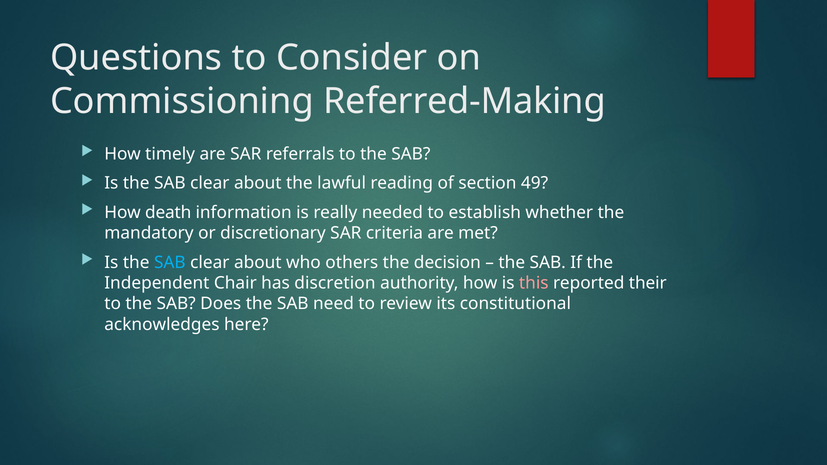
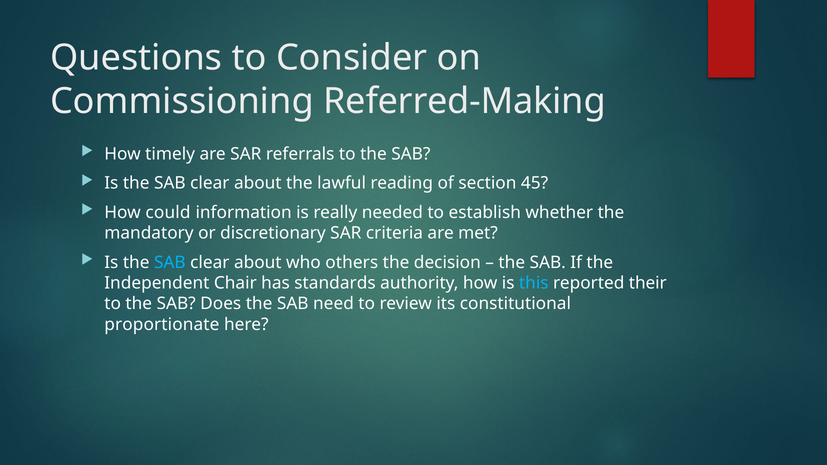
49: 49 -> 45
death: death -> could
discretion: discretion -> standards
this colour: pink -> light blue
acknowledges: acknowledges -> proportionate
